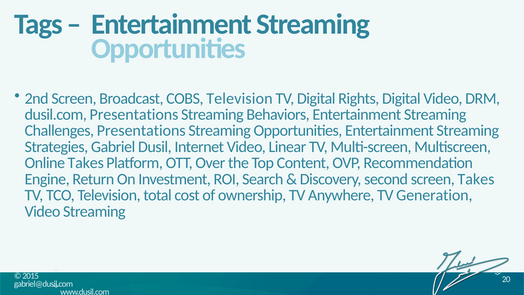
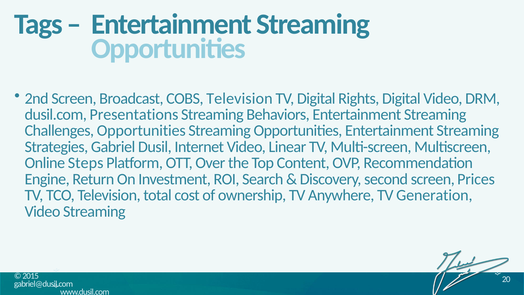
Challenges Presentations: Presentations -> Opportunities
Online Takes: Takes -> Steps
screen Takes: Takes -> Prices
